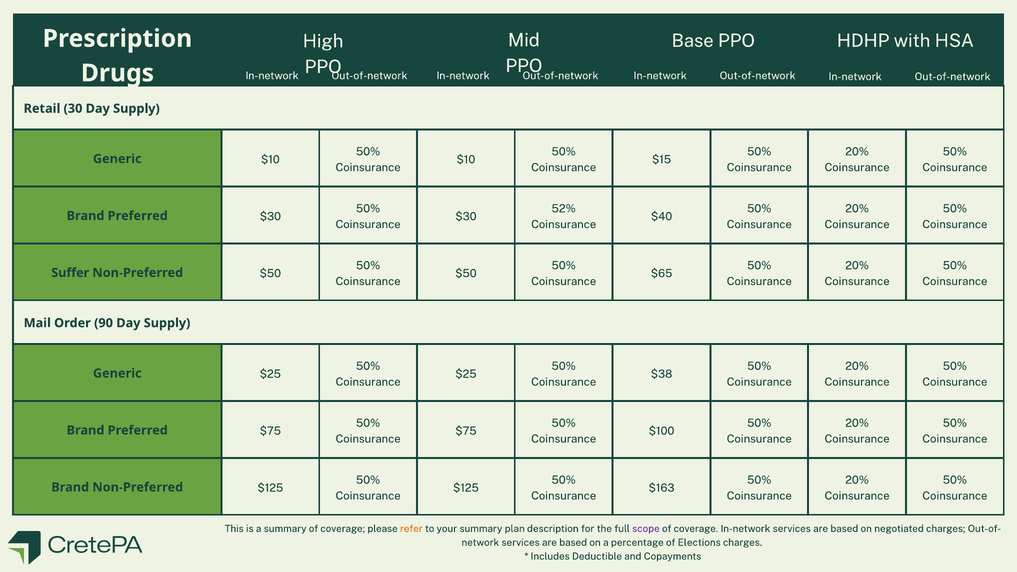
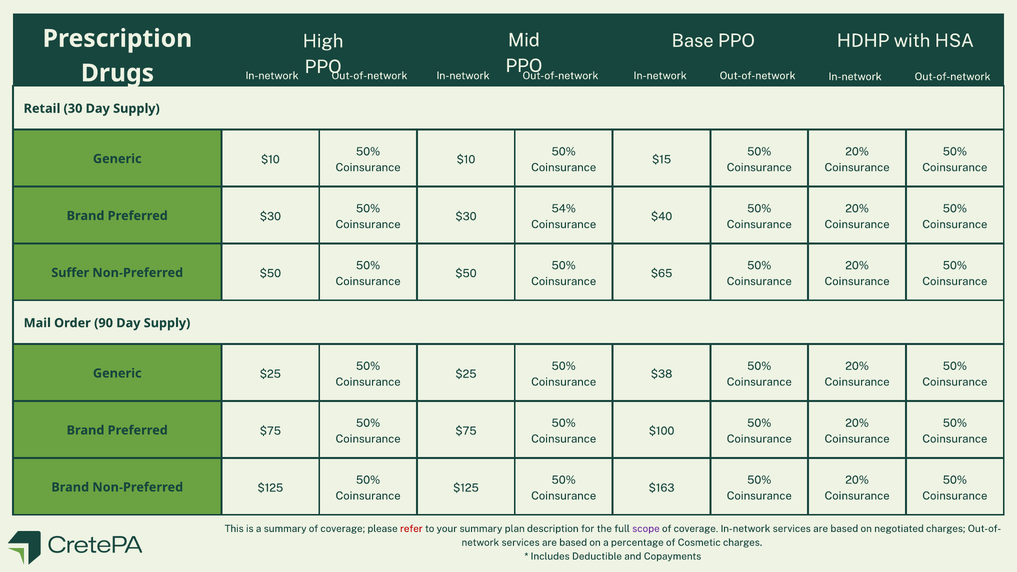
52%: 52% -> 54%
refer colour: orange -> red
Elections: Elections -> Cosmetic
